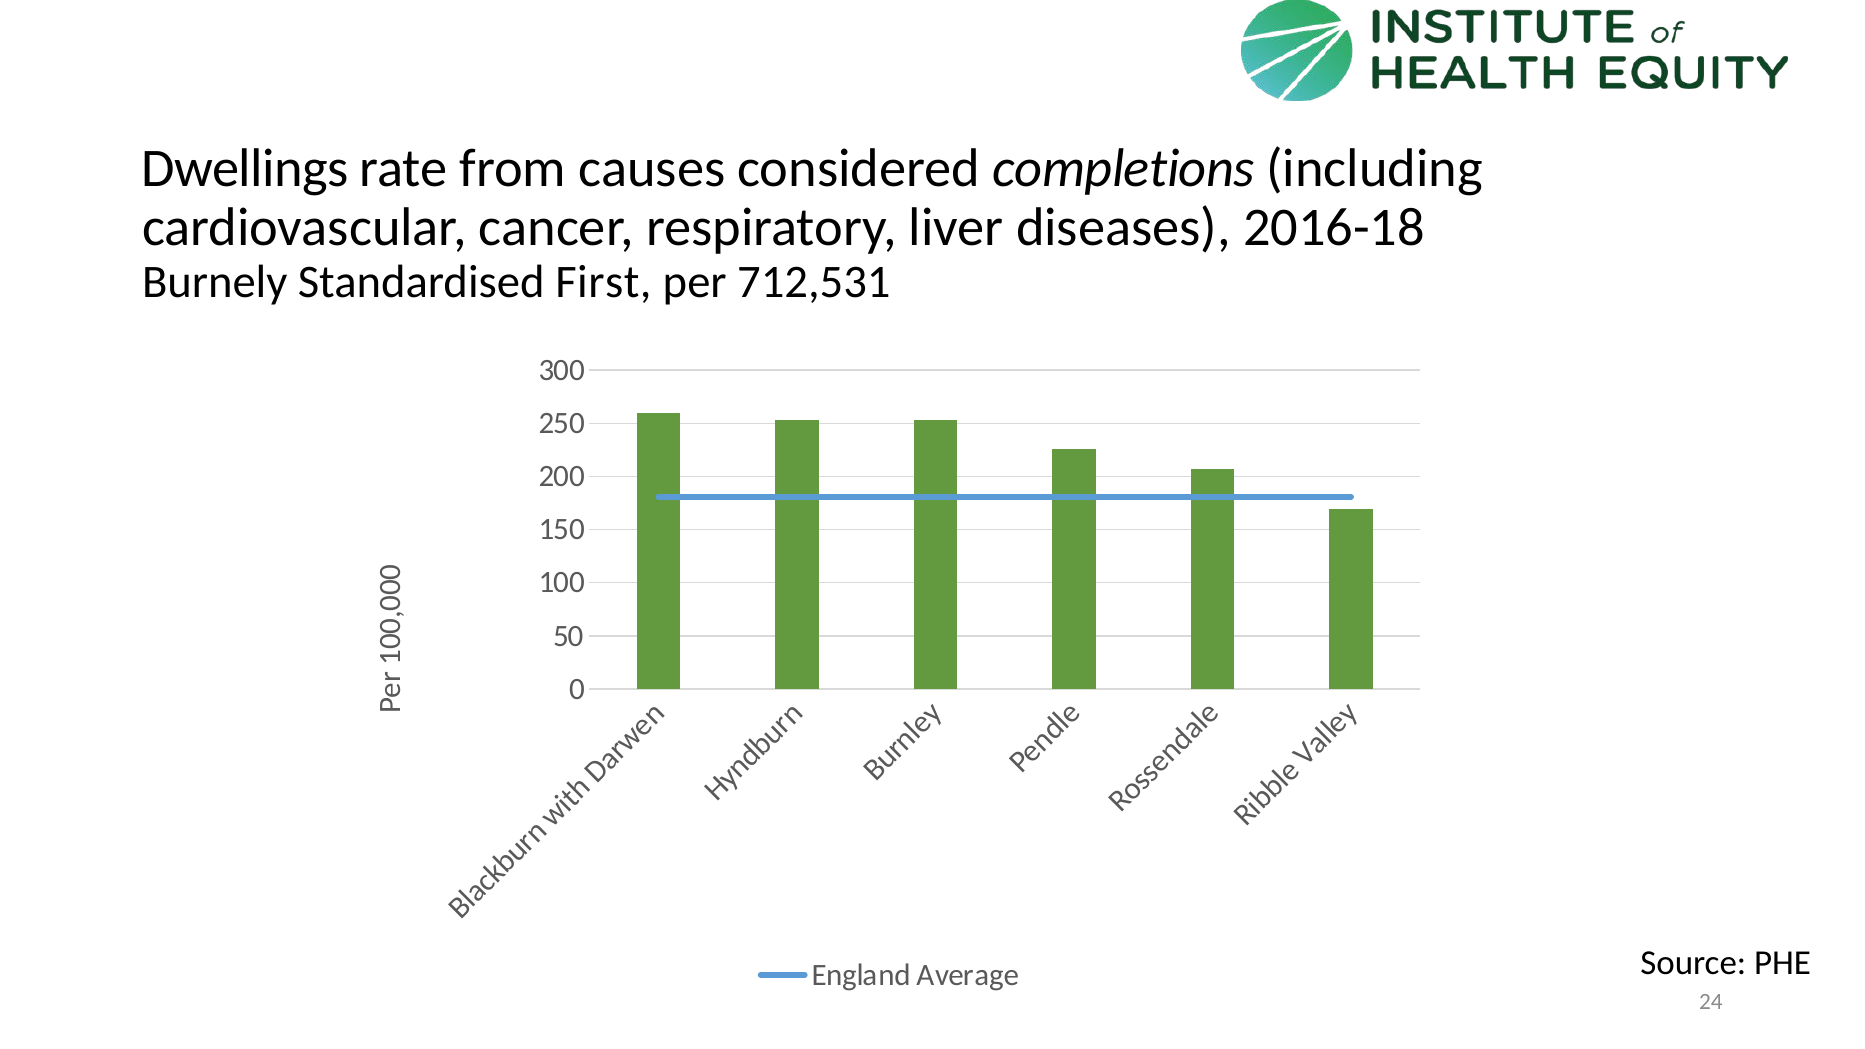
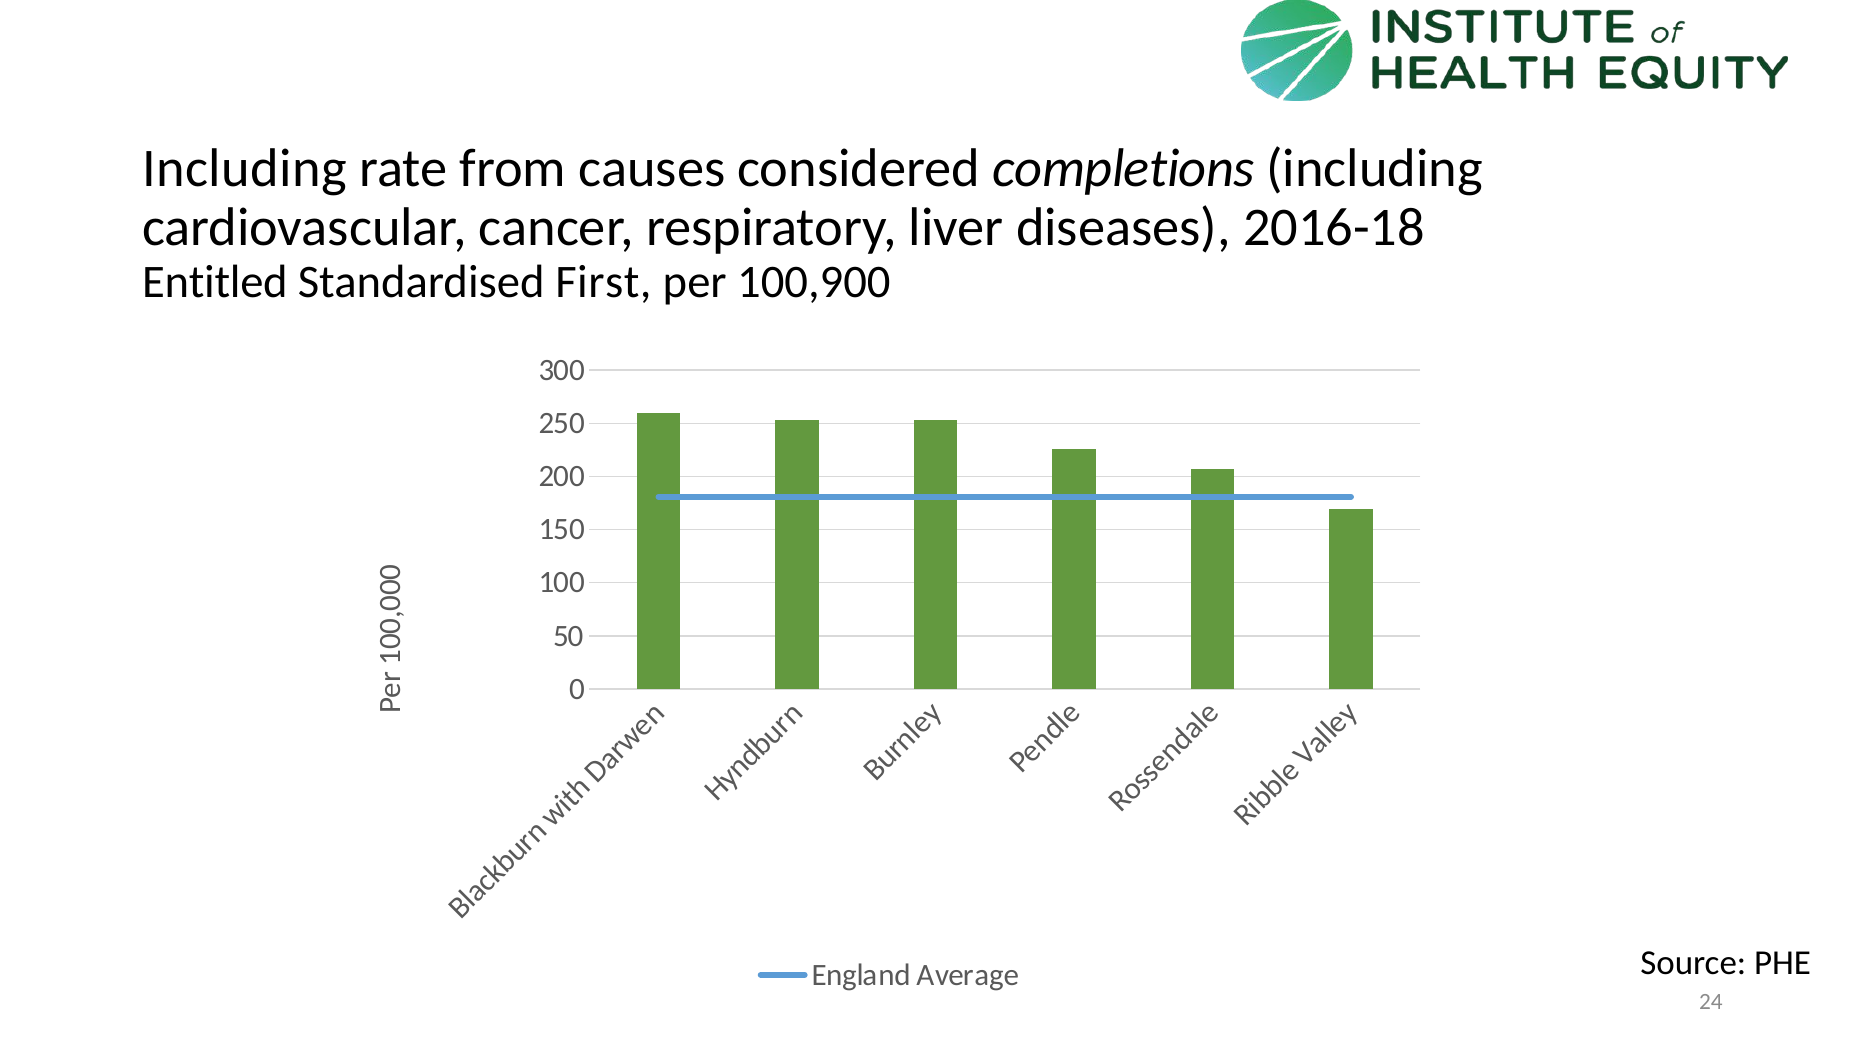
Dwellings at (245, 168): Dwellings -> Including
Burnely: Burnely -> Entitled
712,531: 712,531 -> 100,900
